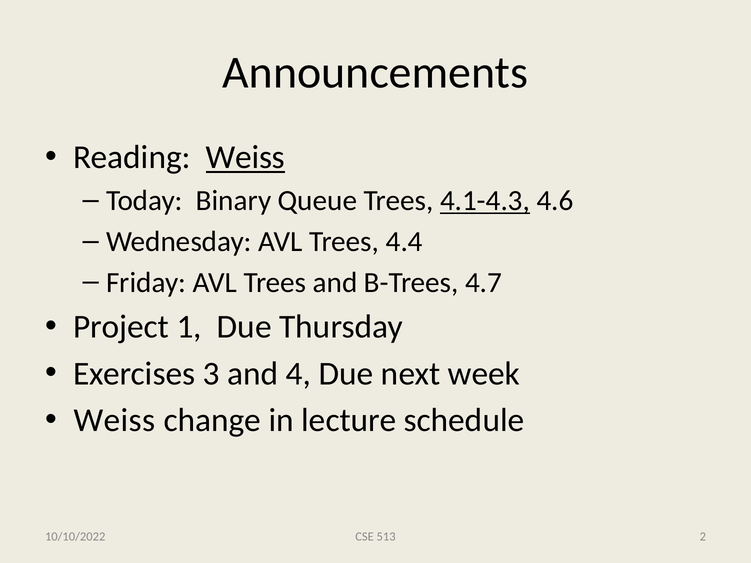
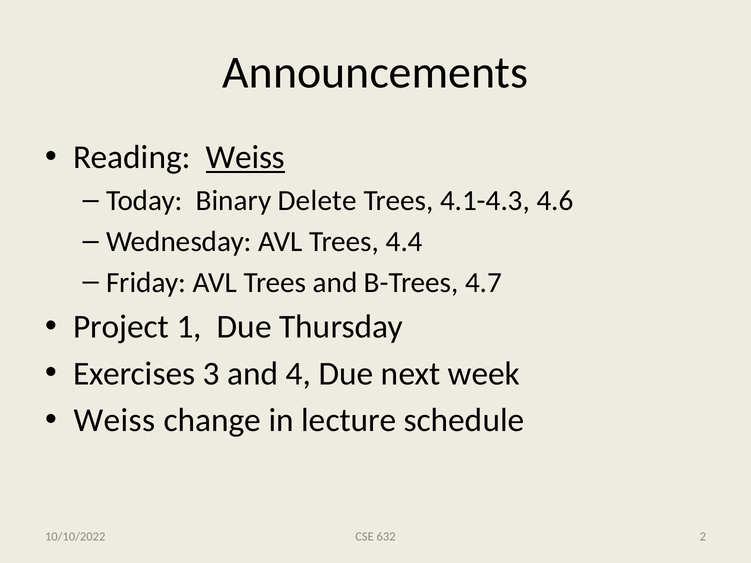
Queue: Queue -> Delete
4.1-4.3 underline: present -> none
513: 513 -> 632
